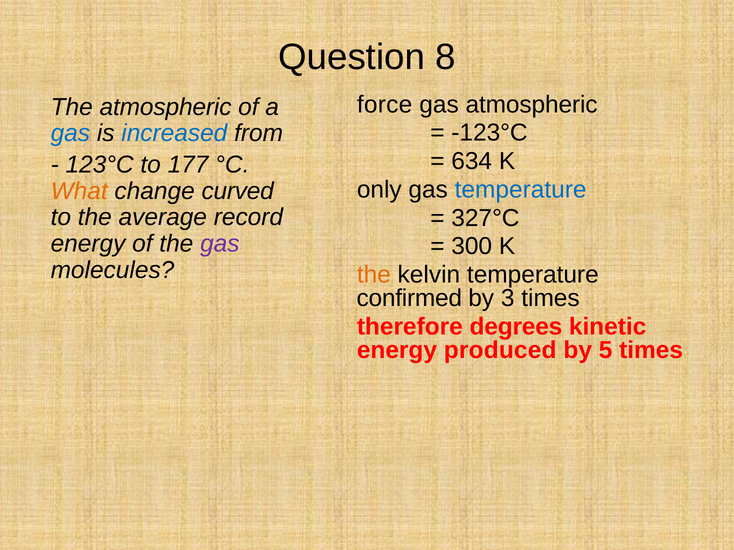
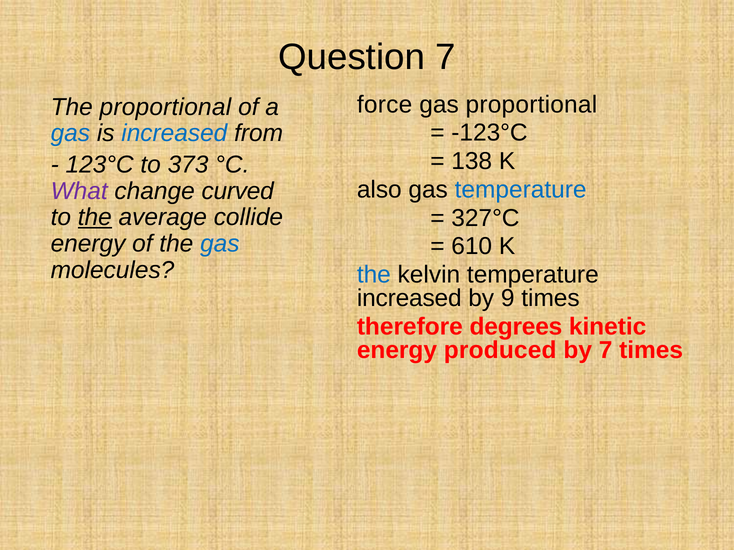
Question 8: 8 -> 7
gas atmospheric: atmospheric -> proportional
The atmospheric: atmospheric -> proportional
634: 634 -> 138
177: 177 -> 373
only: only -> also
What colour: orange -> purple
the at (95, 218) underline: none -> present
record: record -> collide
gas at (220, 244) colour: purple -> blue
300: 300 -> 610
the at (374, 275) colour: orange -> blue
confirmed at (409, 298): confirmed -> increased
3: 3 -> 9
by 5: 5 -> 7
